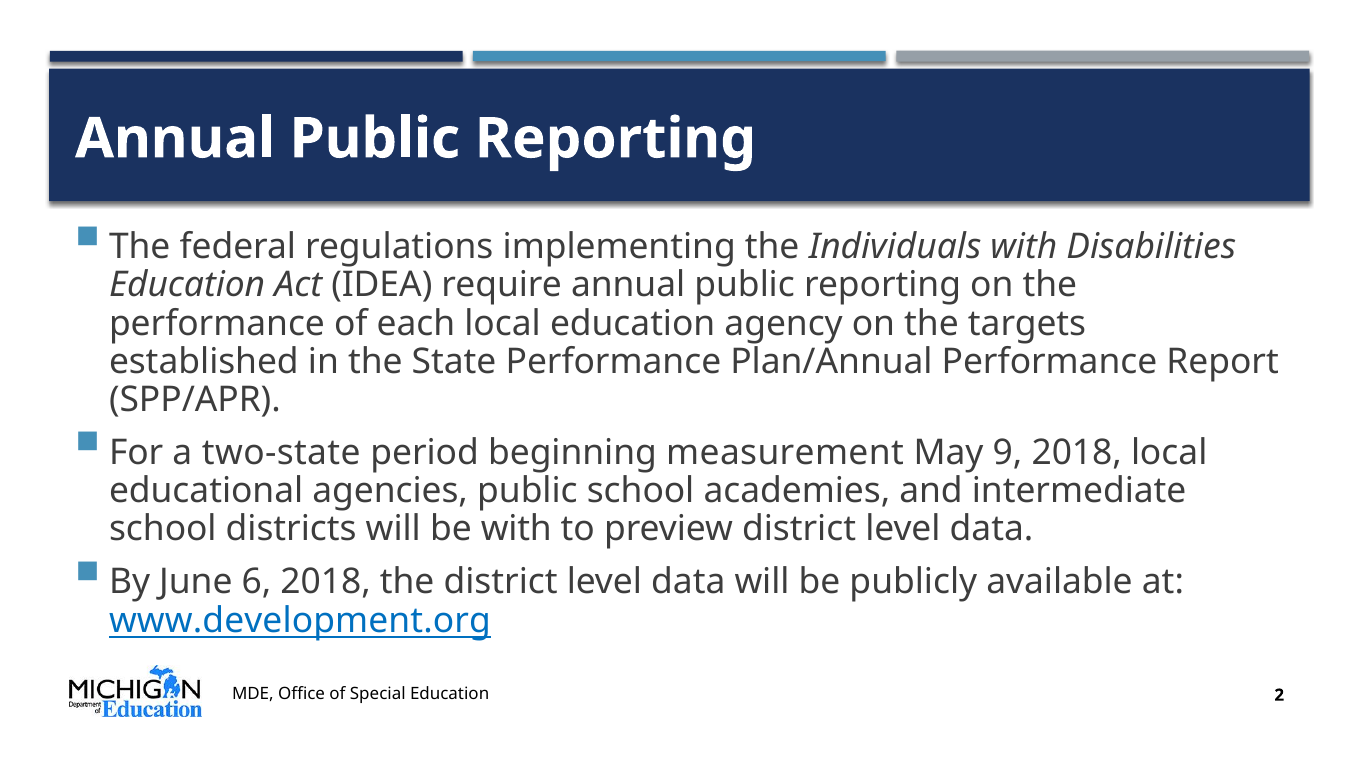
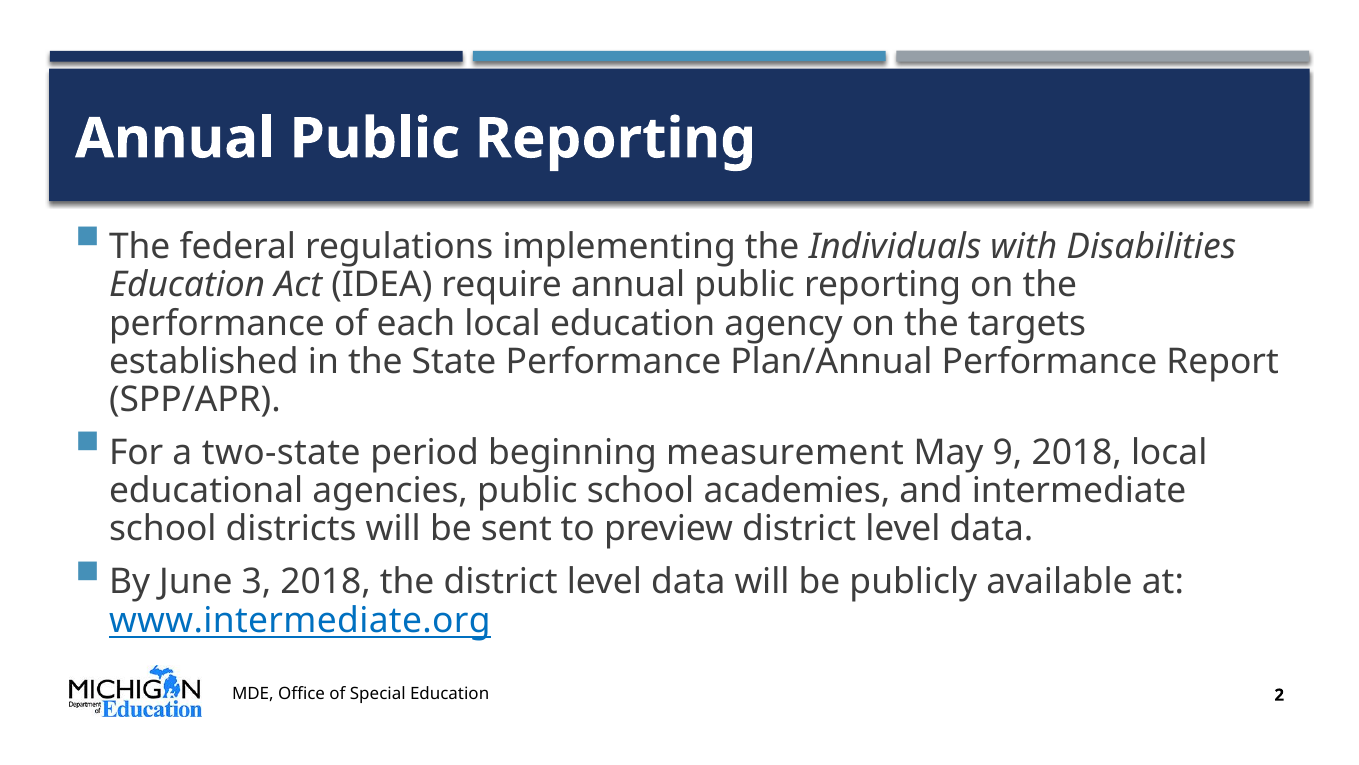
be with: with -> sent
6: 6 -> 3
www.development.org: www.development.org -> www.intermediate.org
